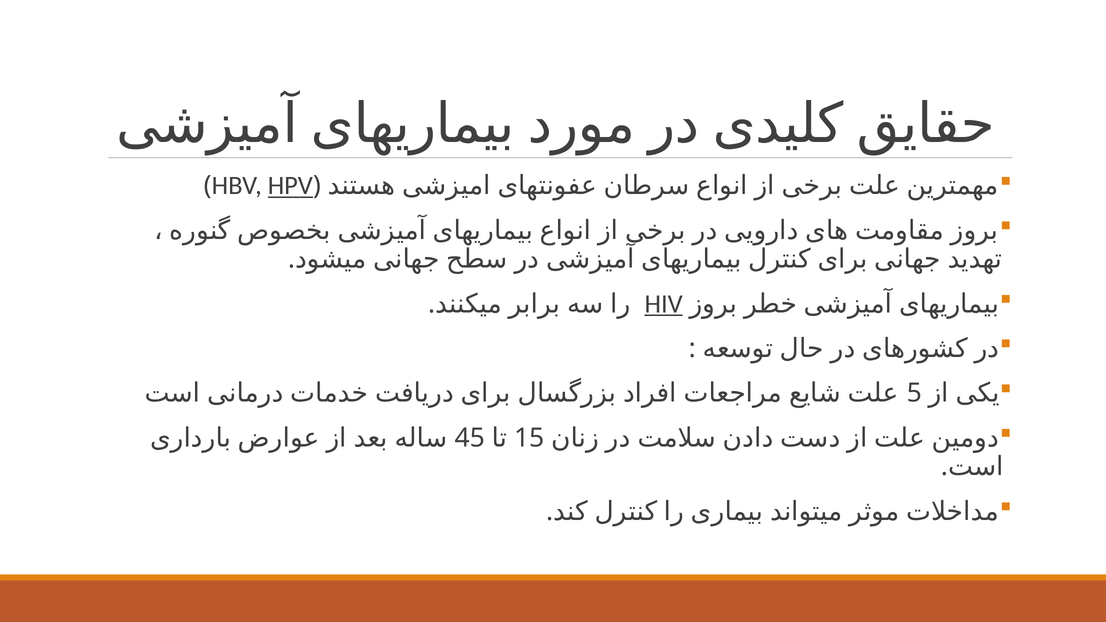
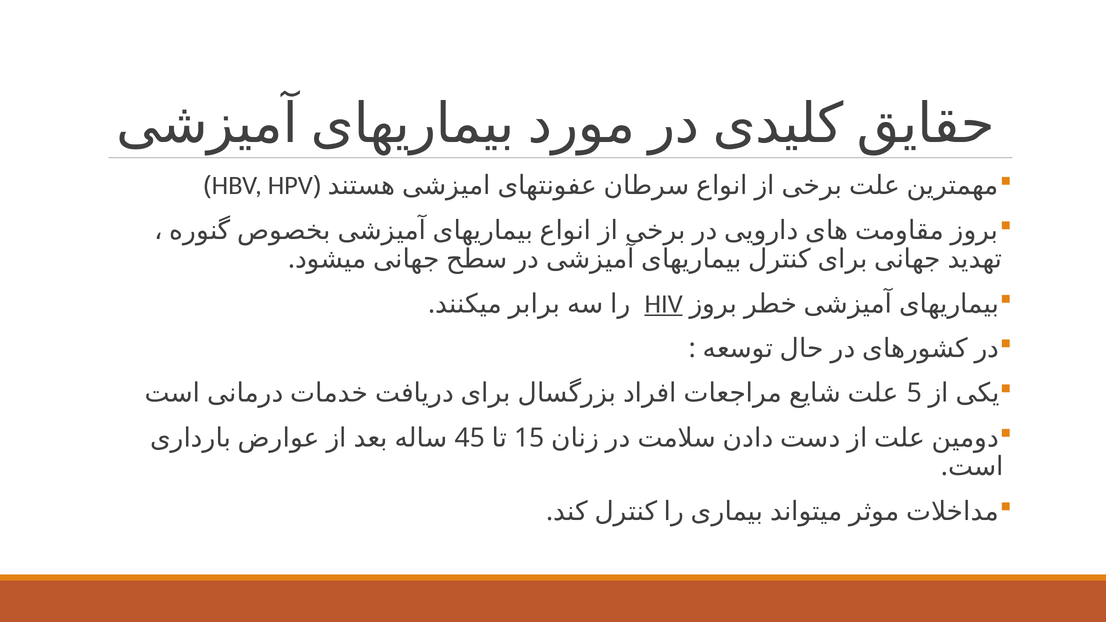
HPV underline: present -> none
